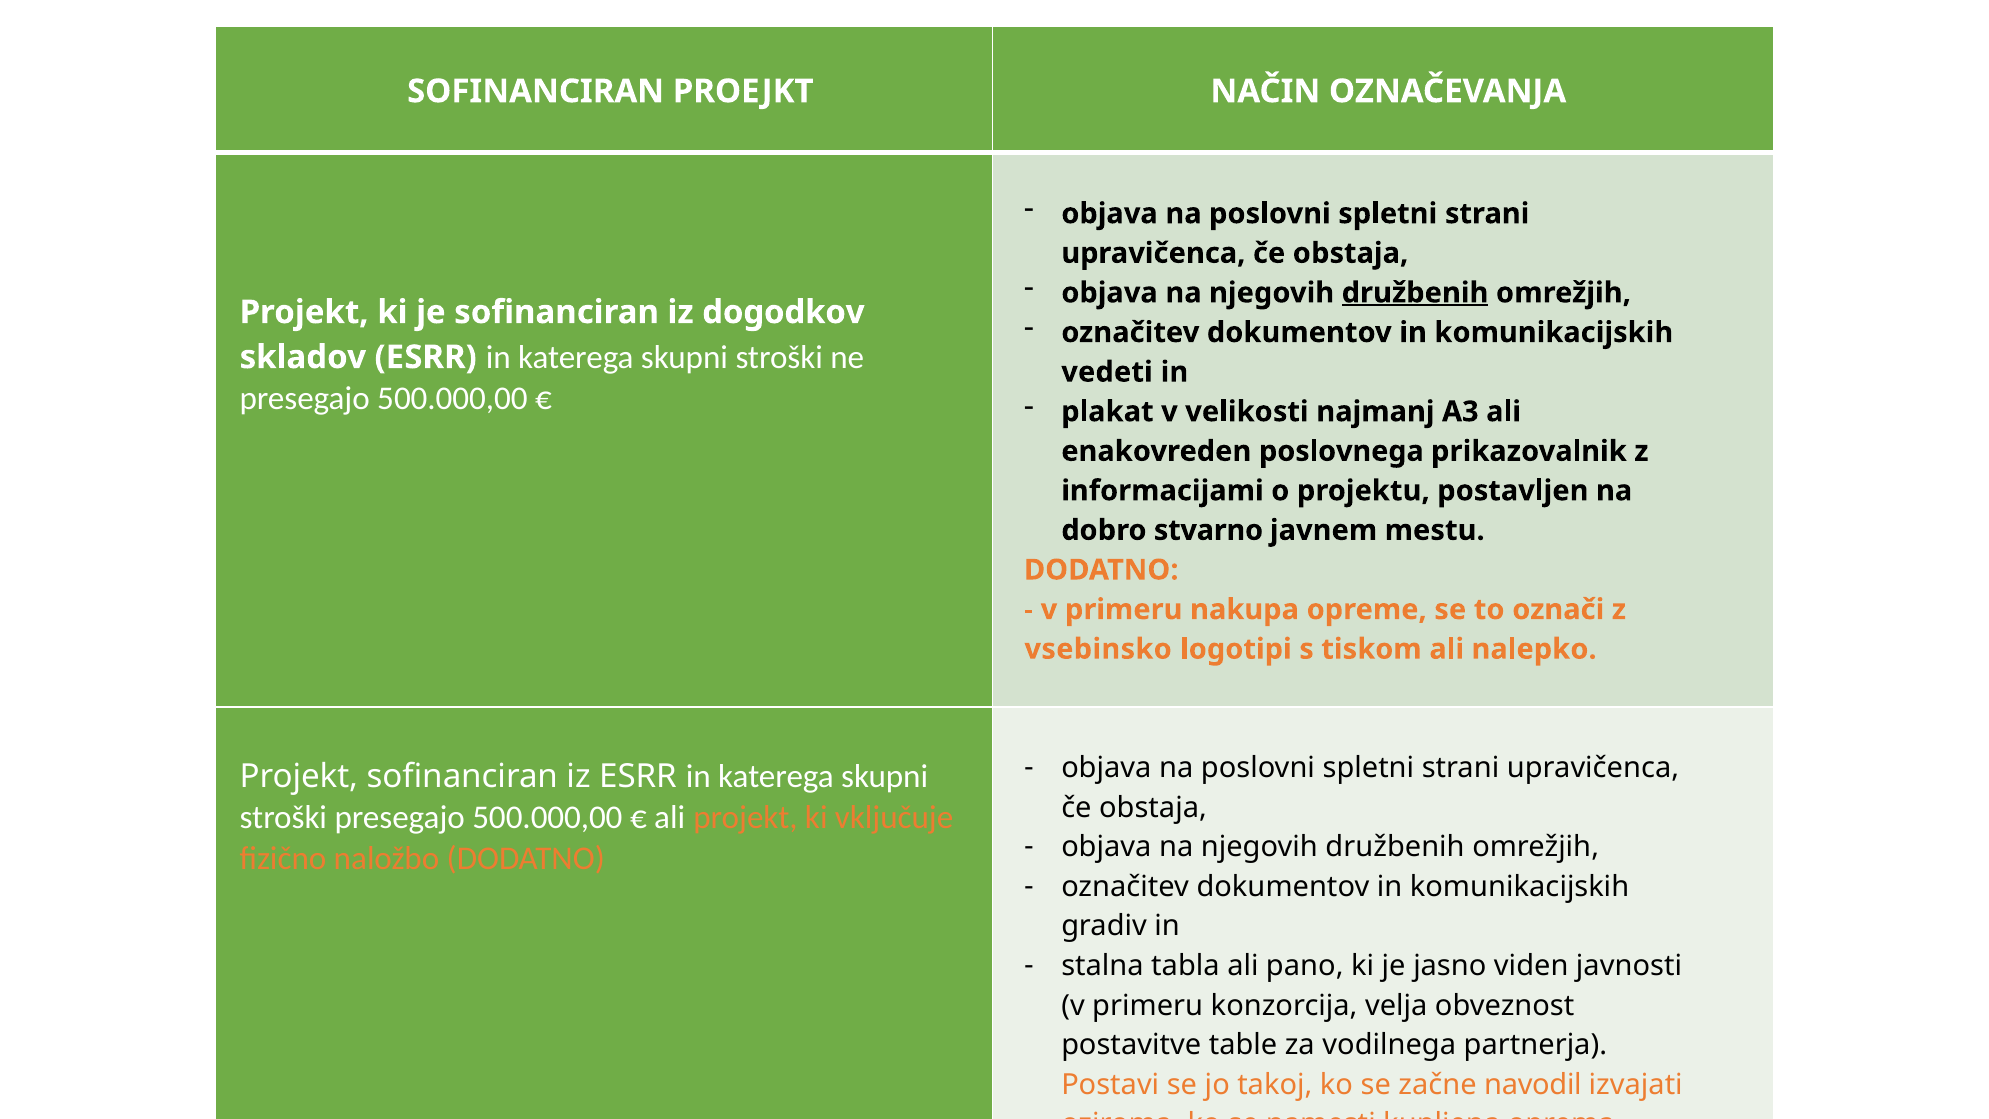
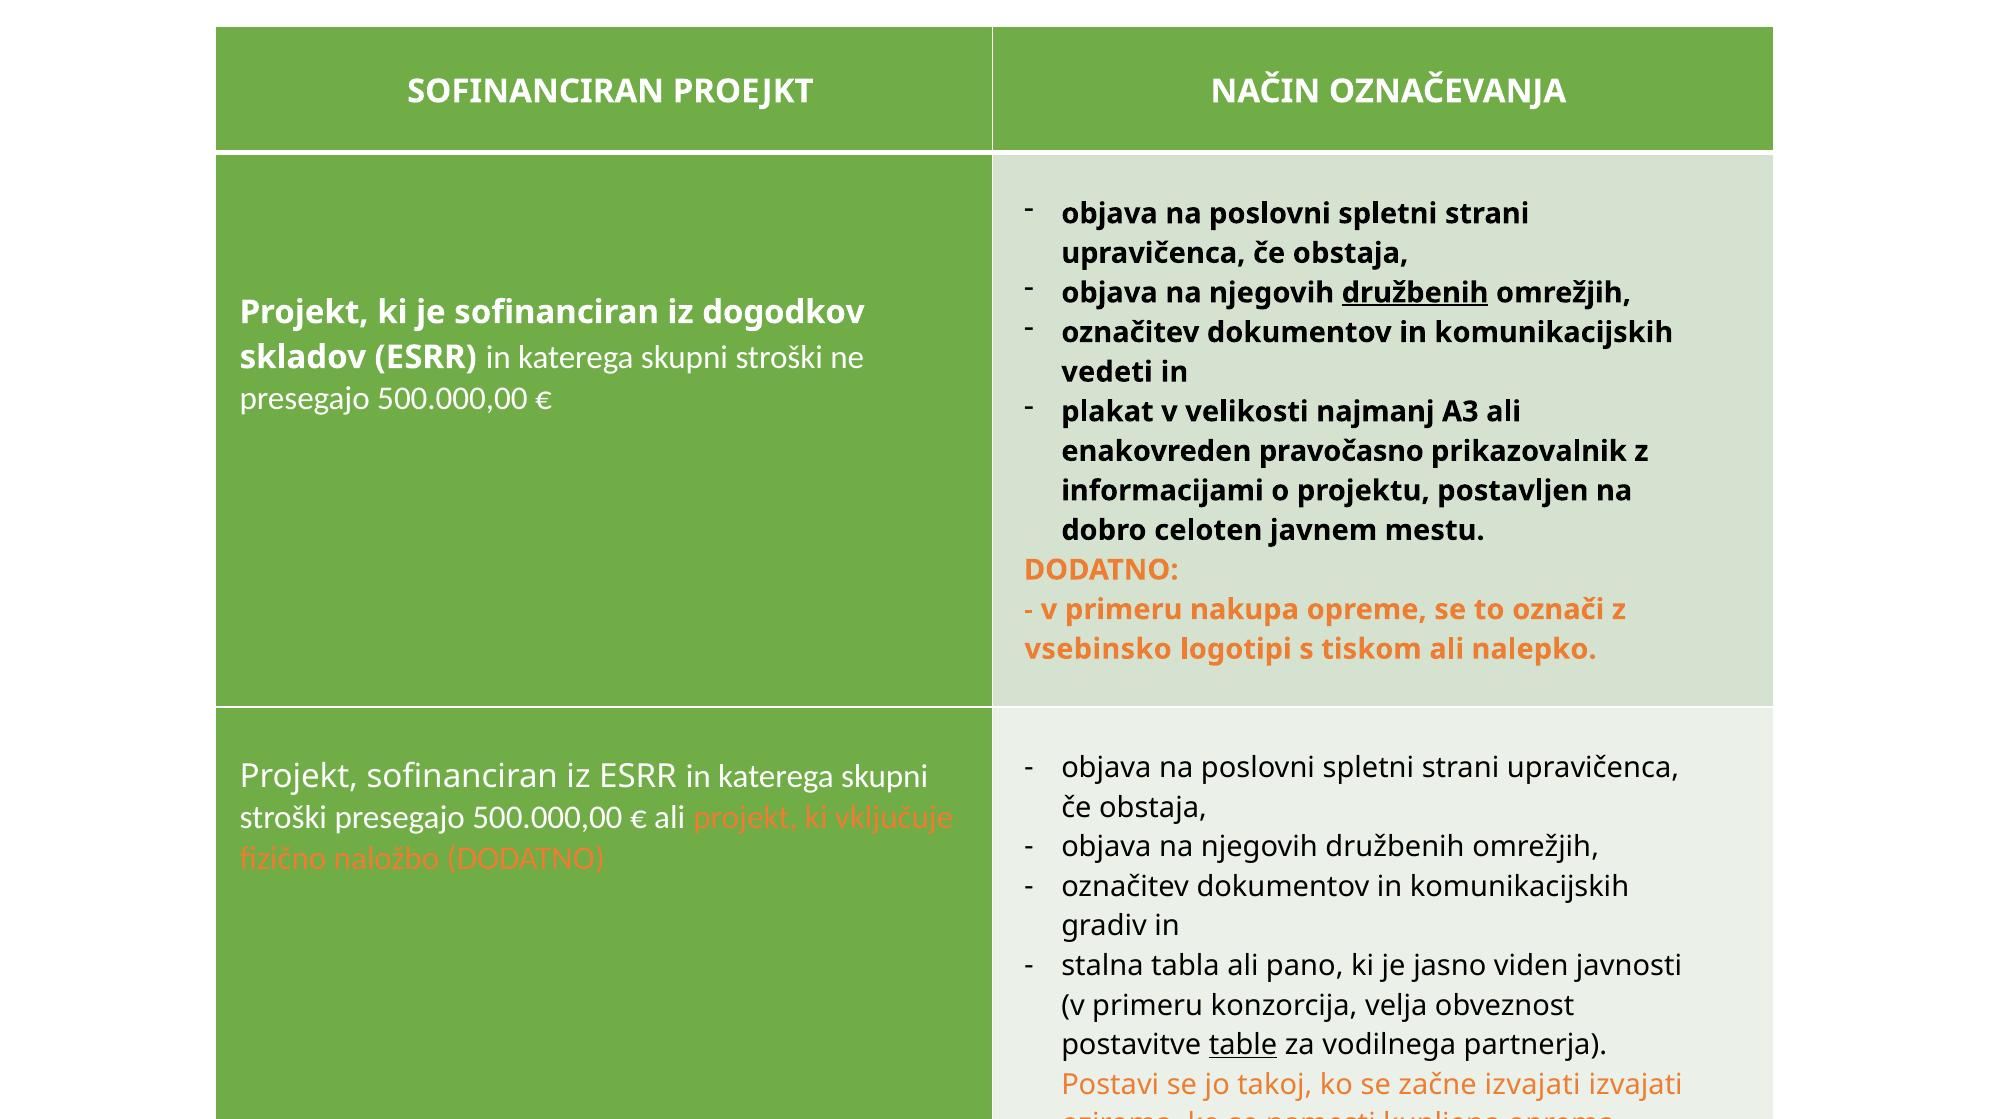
poslovnega: poslovnega -> pravočasno
stvarno: stvarno -> celoten
table underline: none -> present
začne navodil: navodil -> izvajati
